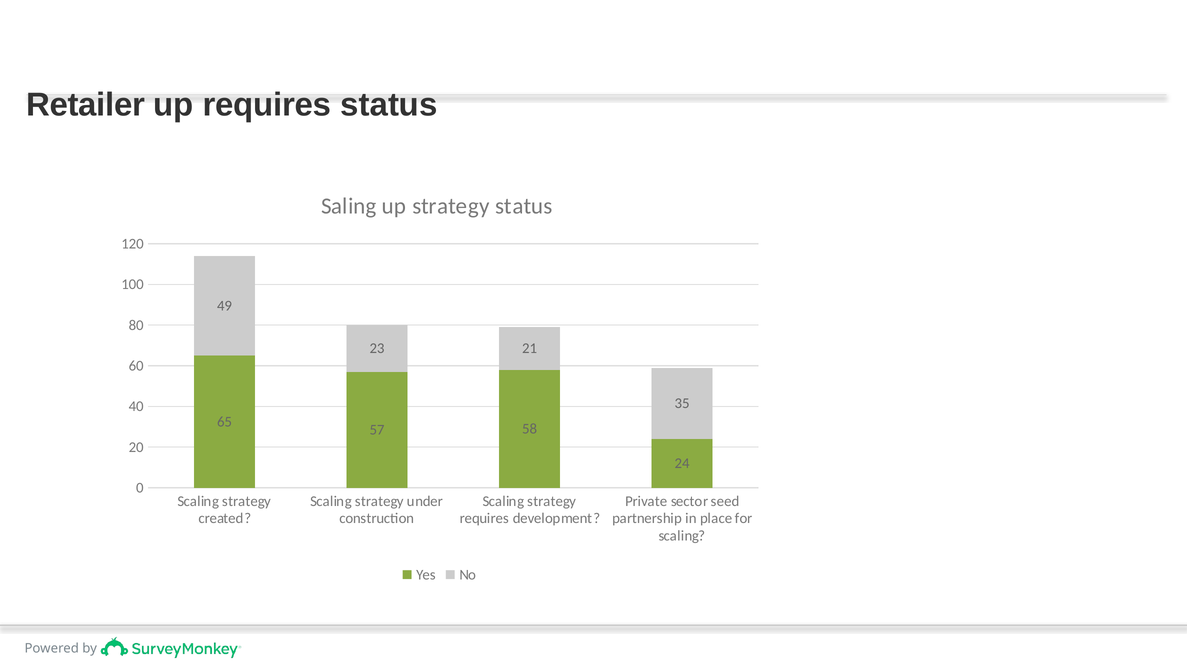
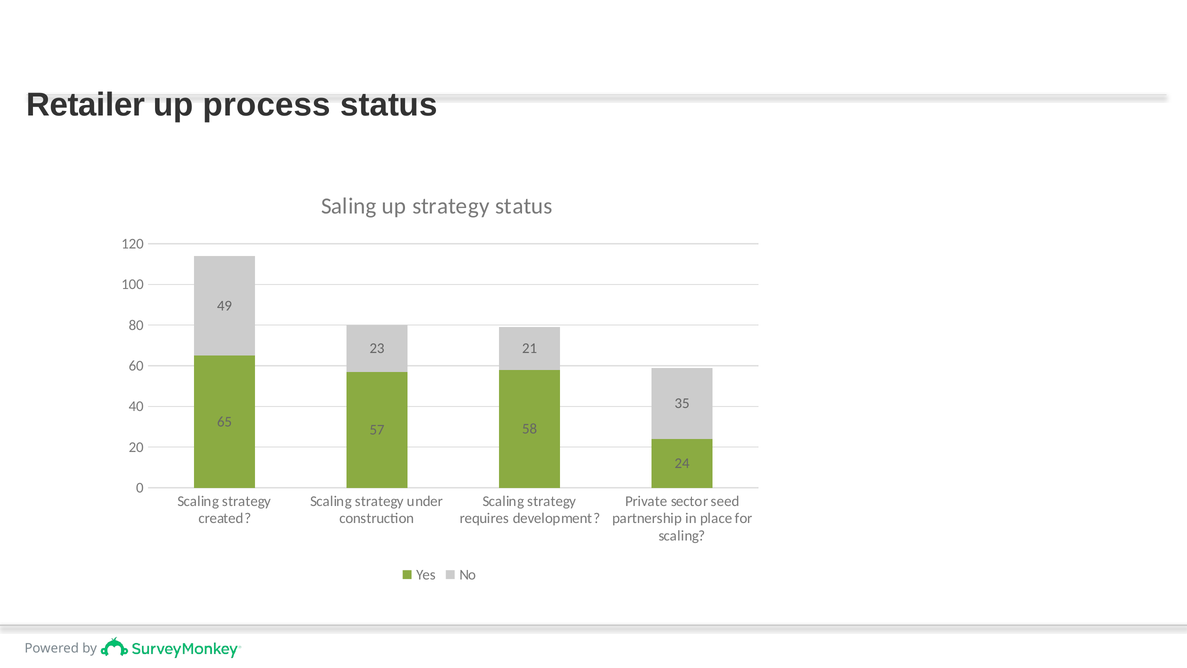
up requires: requires -> process
